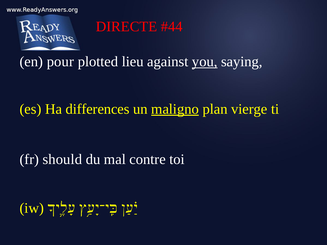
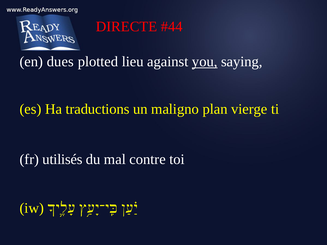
pour: pour -> dues
differences: differences -> traductions
maligno underline: present -> none
should: should -> utilisés
